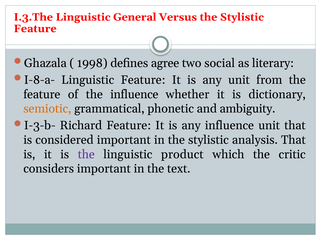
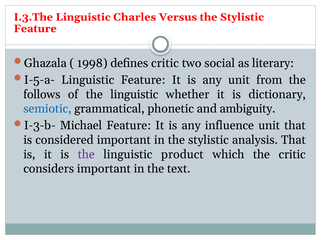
General: General -> Charles
defines agree: agree -> critic
I-8-a-: I-8-a- -> I-5-a-
feature at (42, 95): feature -> follows
of the influence: influence -> linguistic
semiotic colour: orange -> blue
Richard: Richard -> Michael
